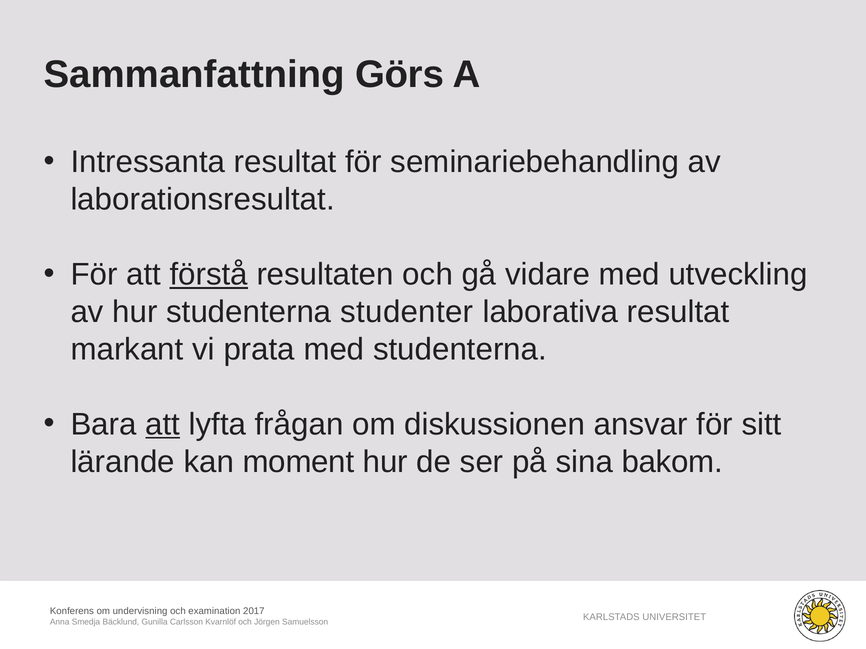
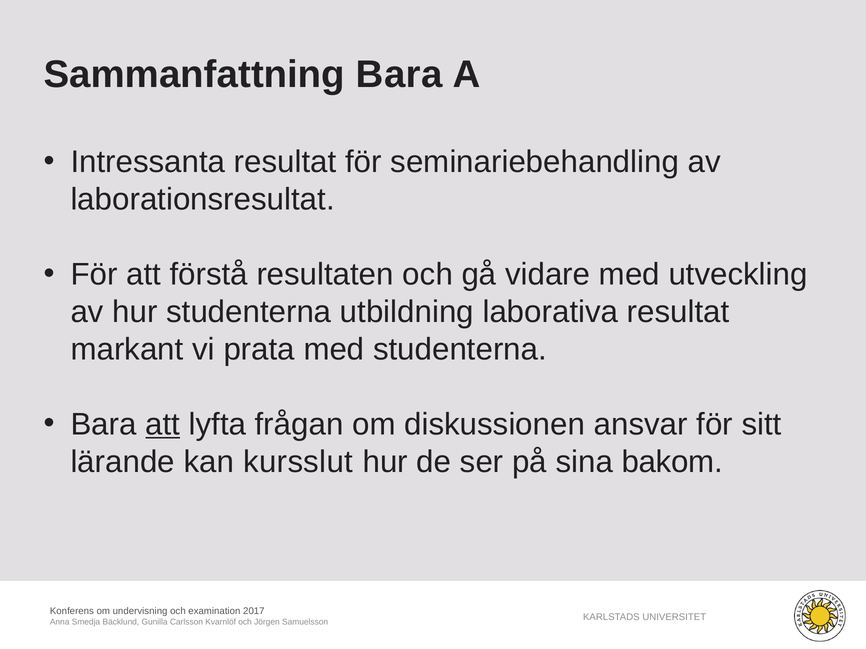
Sammanfattning Görs: Görs -> Bara
förstå underline: present -> none
studenter: studenter -> utbildning
moment: moment -> kursslut
